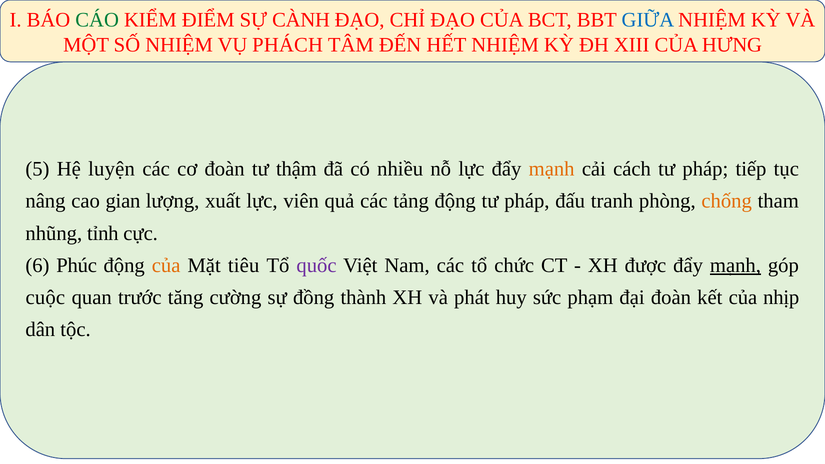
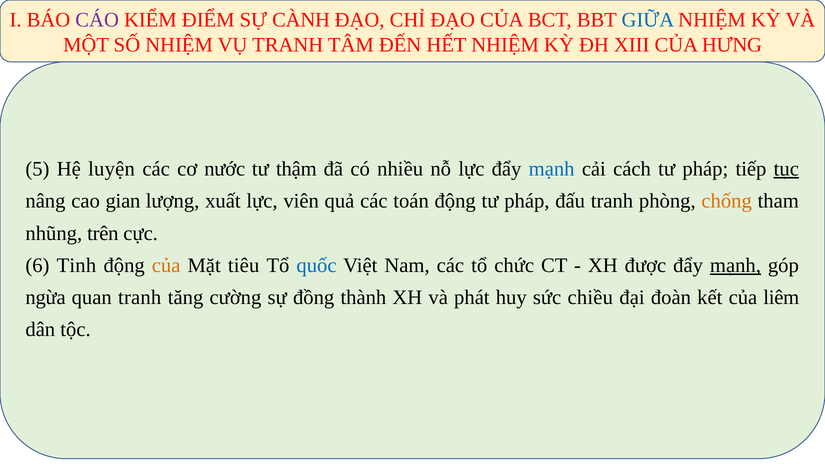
CÁO colour: green -> purple
VỤ PHÁCH: PHÁCH -> TRANH
cơ đoàn: đoàn -> nước
mạnh at (552, 169) colour: orange -> blue
tục underline: none -> present
tảng: tảng -> toán
tỉnh: tỉnh -> trên
Phúc: Phúc -> Tinh
quốc colour: purple -> blue
cuộc: cuộc -> ngừa
quan trước: trước -> tranh
phạm: phạm -> chiều
nhịp: nhịp -> liêm
